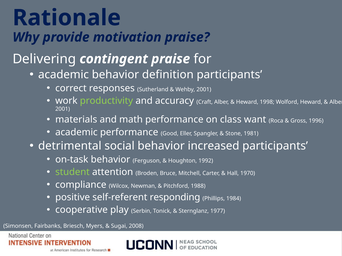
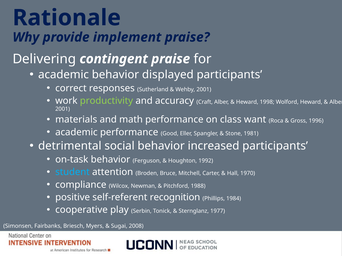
motivation: motivation -> implement
definition: definition -> displayed
student colour: light green -> light blue
responding: responding -> recognition
